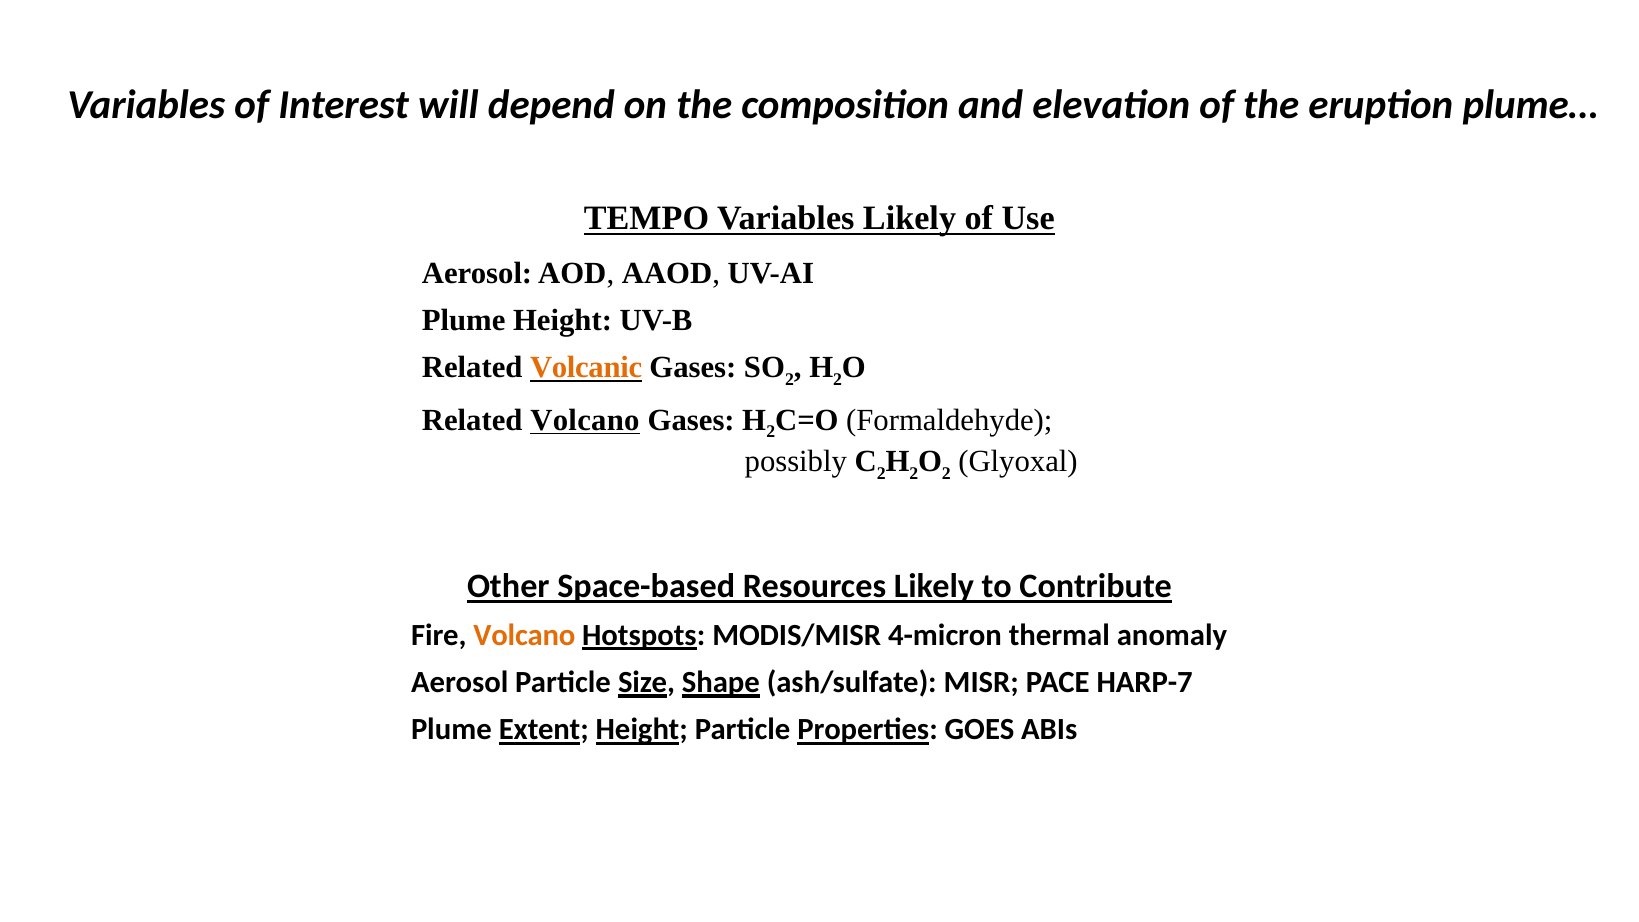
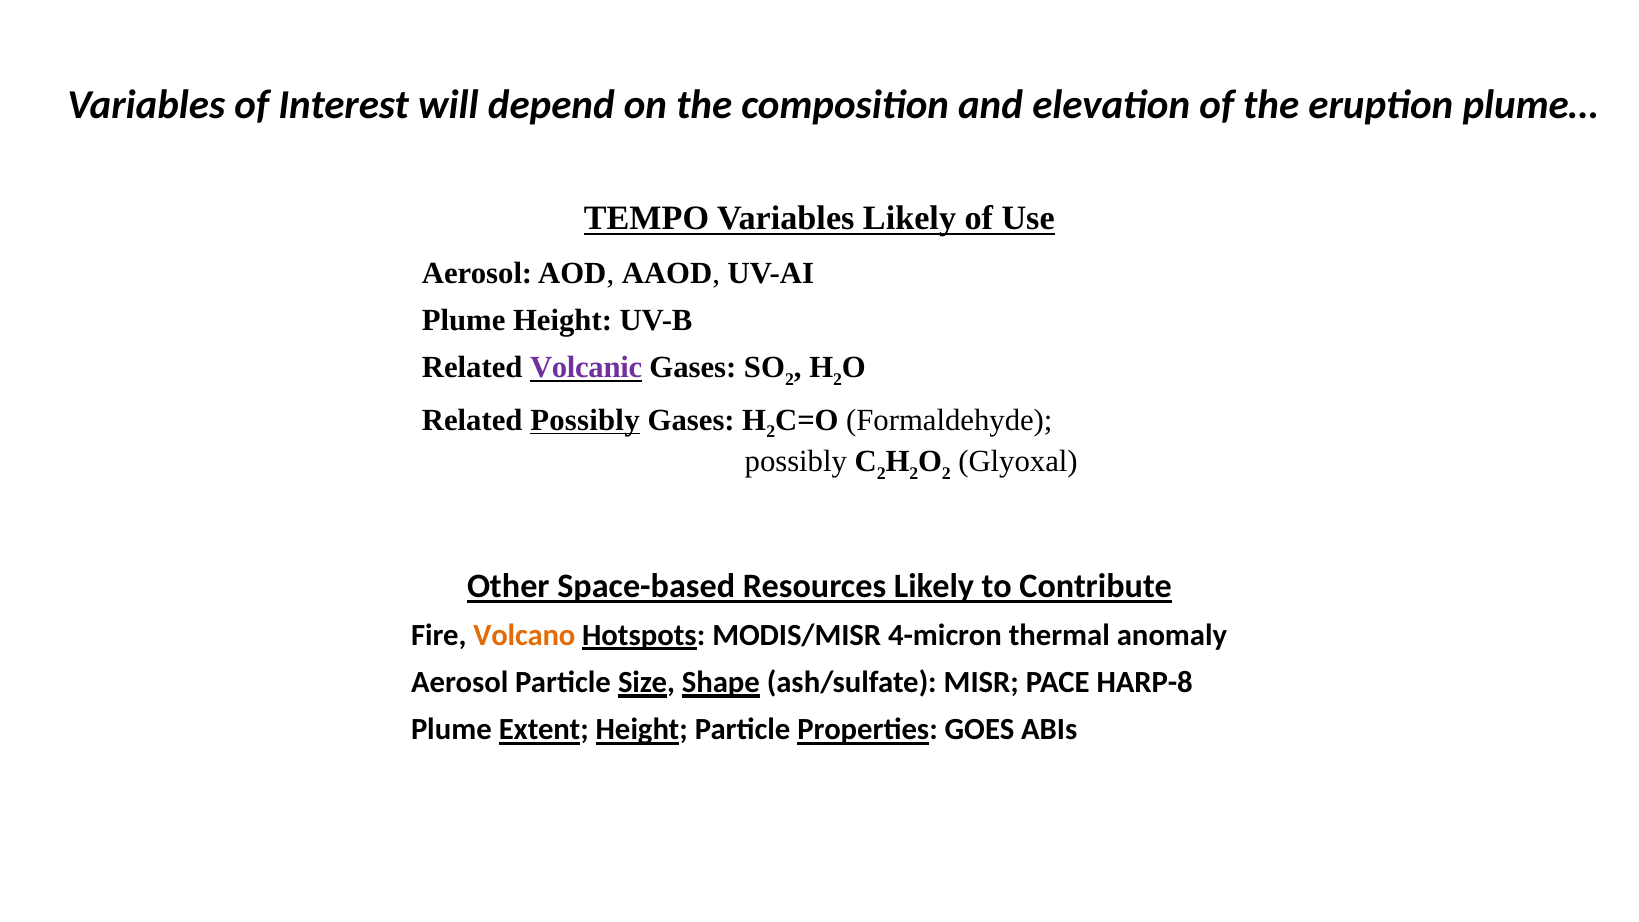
Volcanic colour: orange -> purple
Related Volcano: Volcano -> Possibly
HARP-7: HARP-7 -> HARP-8
